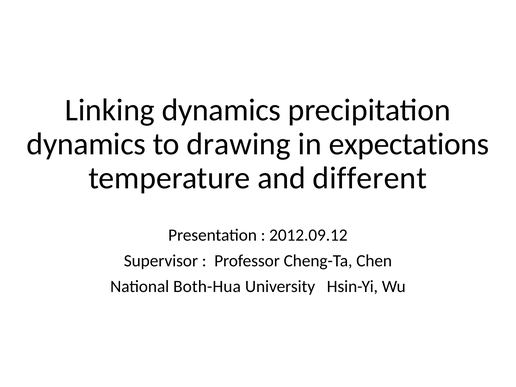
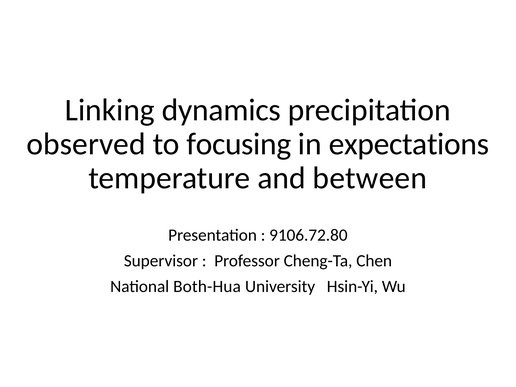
dynamics at (86, 144): dynamics -> observed
drawing: drawing -> focusing
different: different -> between
2012.09.12: 2012.09.12 -> 9106.72.80
